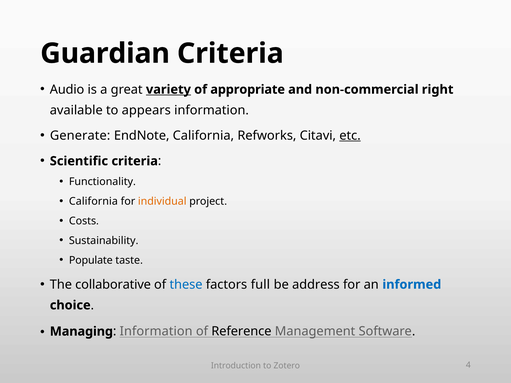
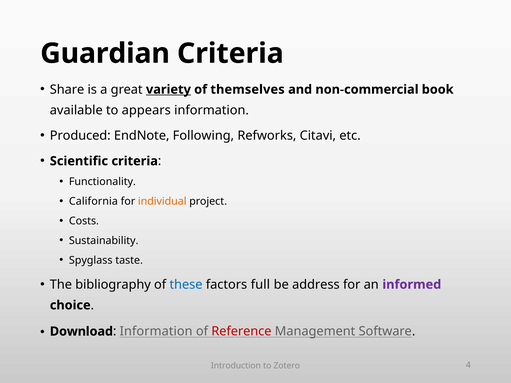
Audio: Audio -> Share
appropriate: appropriate -> themselves
right: right -> book
Generate: Generate -> Produced
EndNote California: California -> Following
etc underline: present -> none
Populate: Populate -> Spyglass
collaborative: collaborative -> bibliography
informed colour: blue -> purple
Managing: Managing -> Download
Reference colour: black -> red
